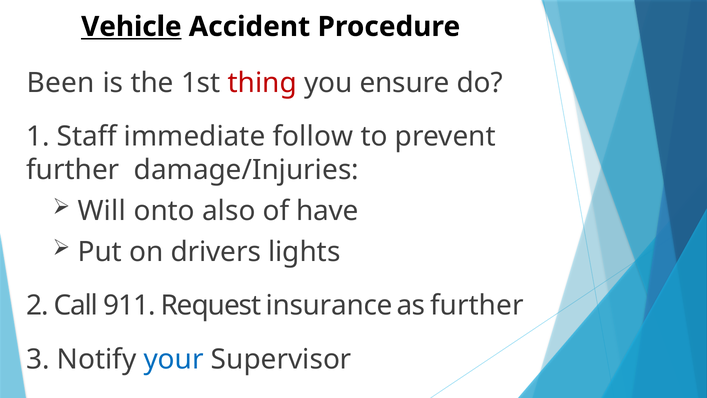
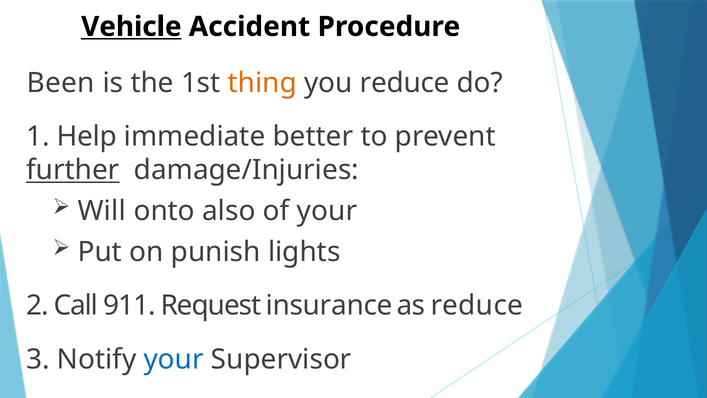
thing colour: red -> orange
you ensure: ensure -> reduce
Staff: Staff -> Help
follow: follow -> better
further at (73, 170) underline: none -> present
of have: have -> your
drivers: drivers -> punish
as further: further -> reduce
